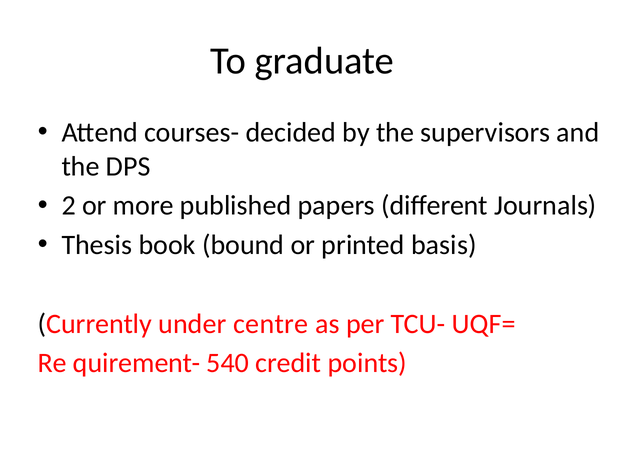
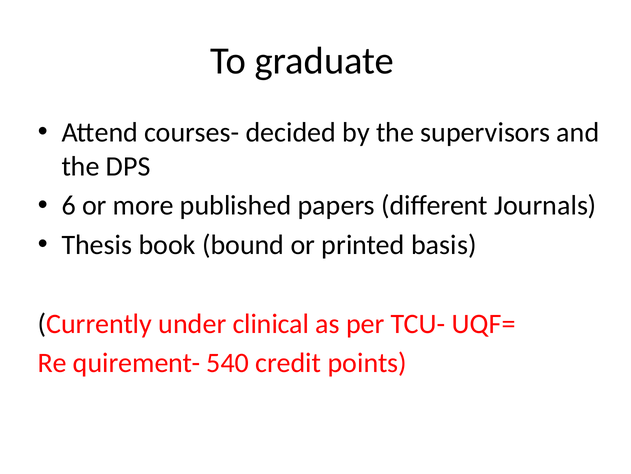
2: 2 -> 6
centre: centre -> clinical
